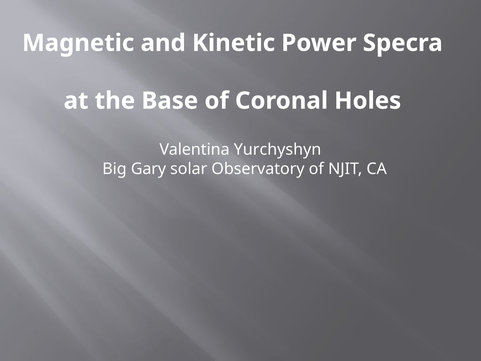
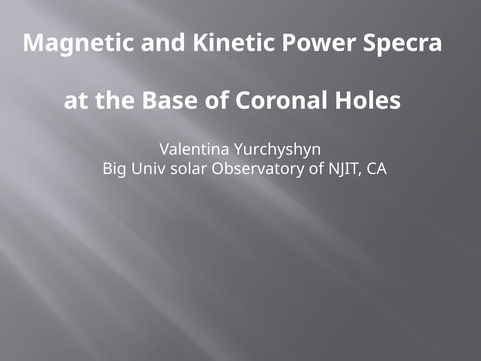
Gary: Gary -> Univ
